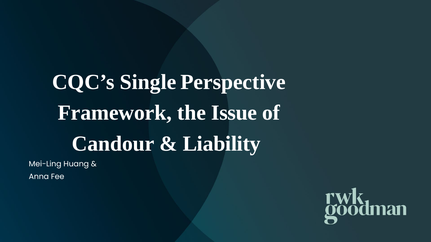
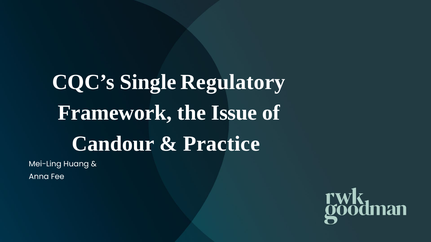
Perspective: Perspective -> Regulatory
Liability: Liability -> Practice
